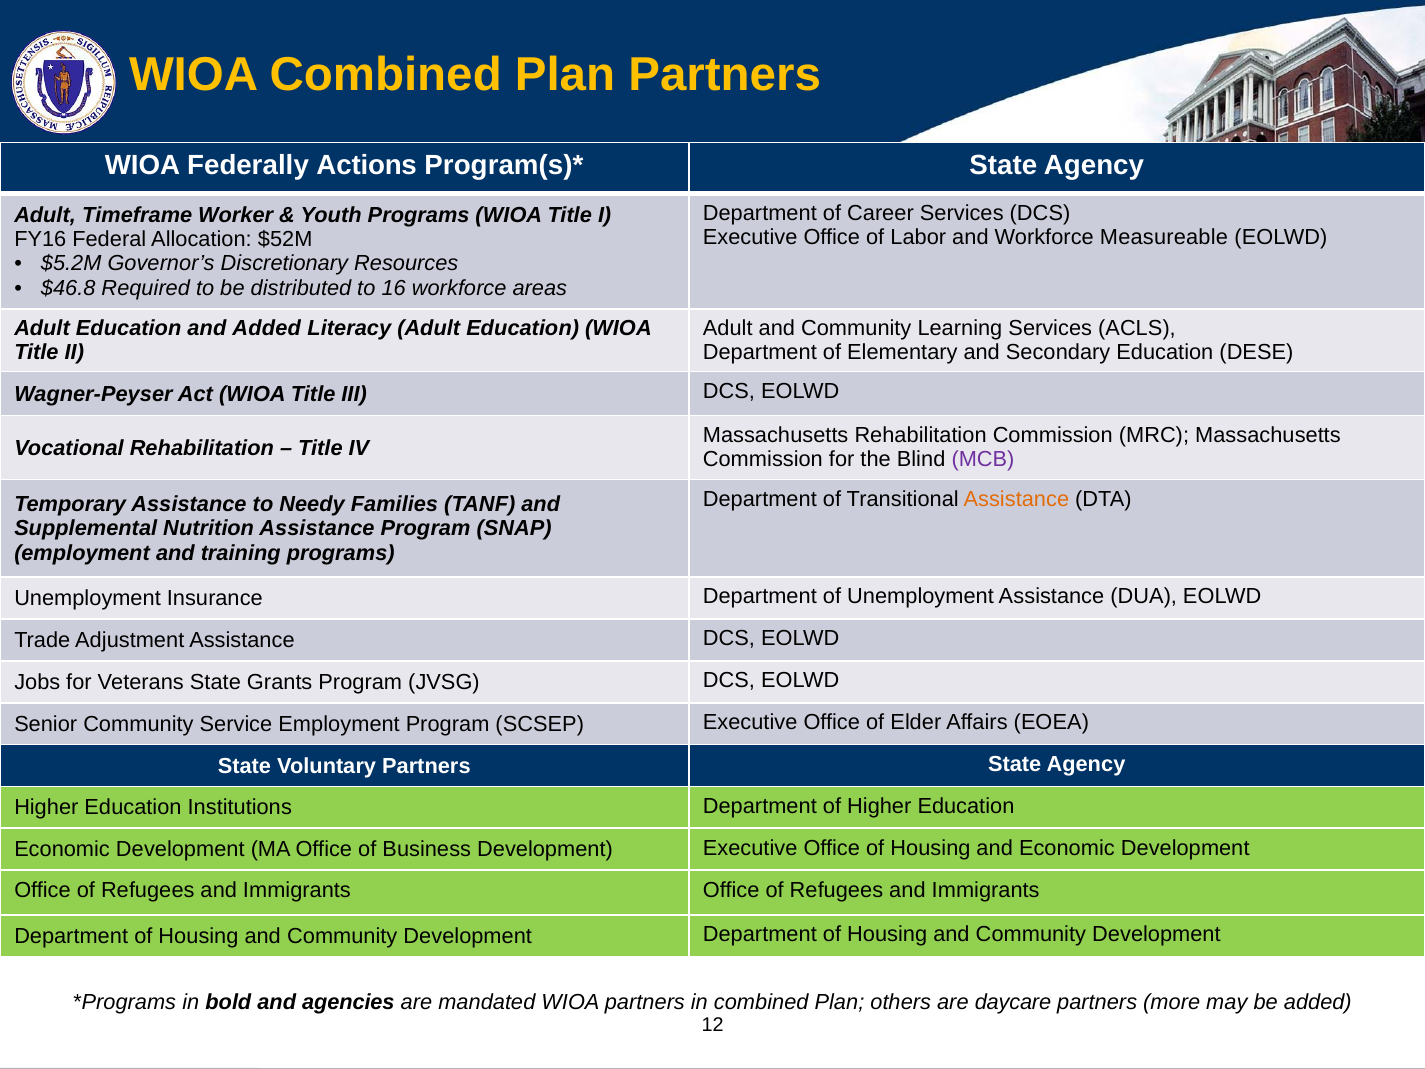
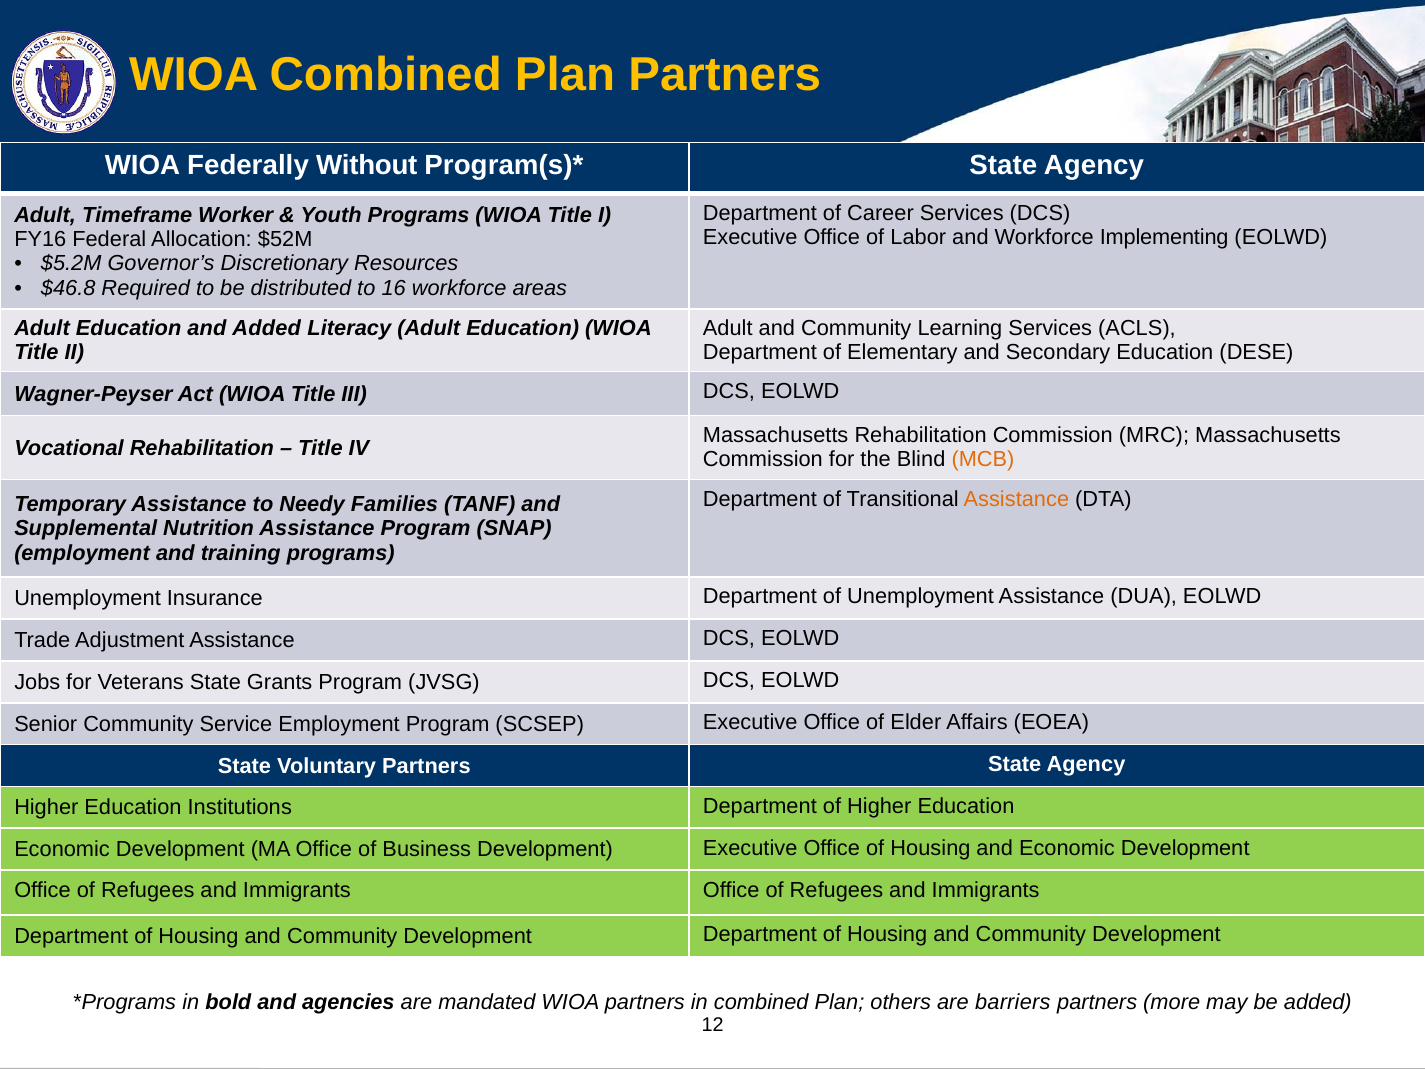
Actions: Actions -> Without
Measureable: Measureable -> Implementing
MCB colour: purple -> orange
daycare: daycare -> barriers
